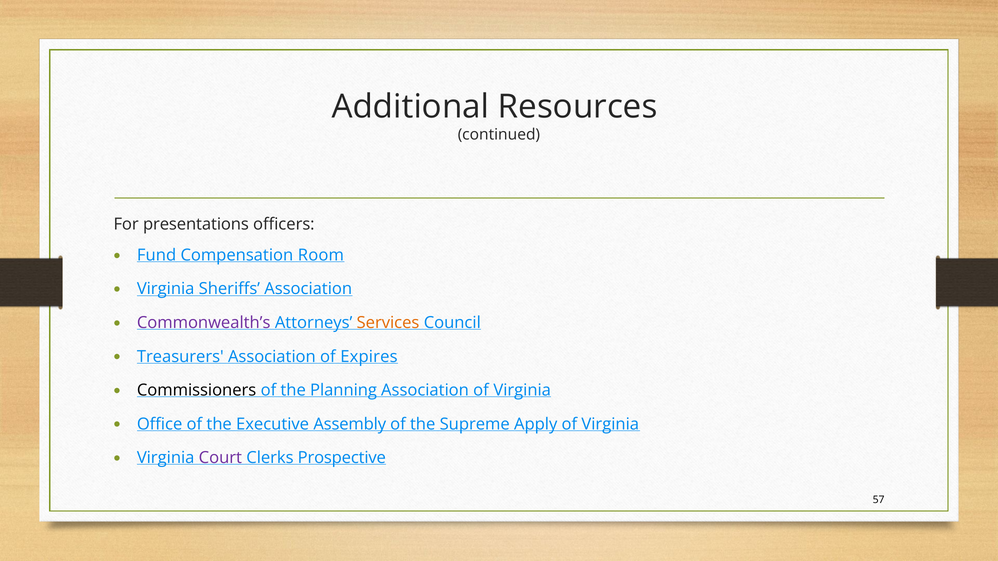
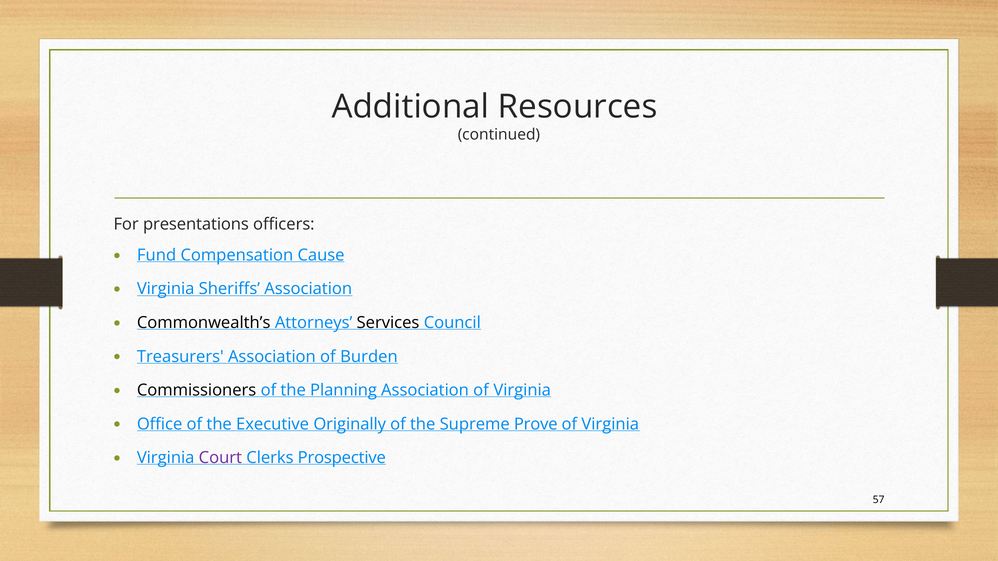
Room: Room -> Cause
Commonwealth’s colour: purple -> black
Services colour: orange -> black
Expires: Expires -> Burden
Assembly: Assembly -> Originally
Apply: Apply -> Prove
